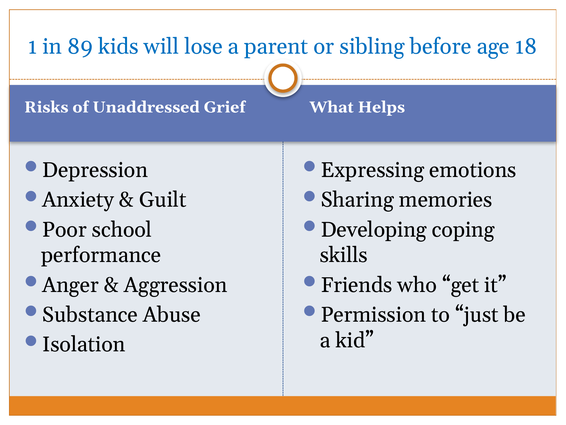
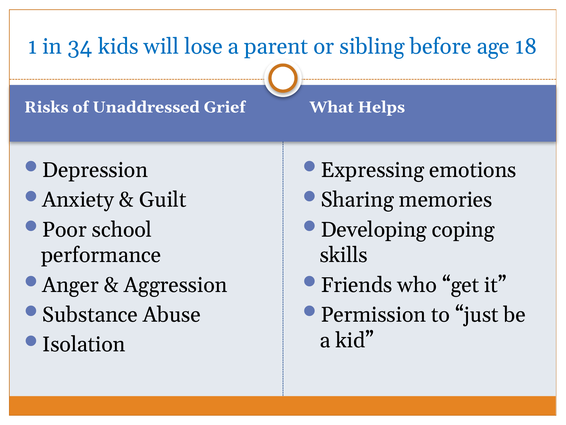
89: 89 -> 34
